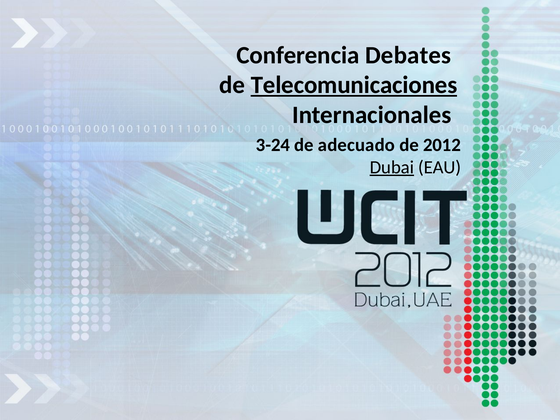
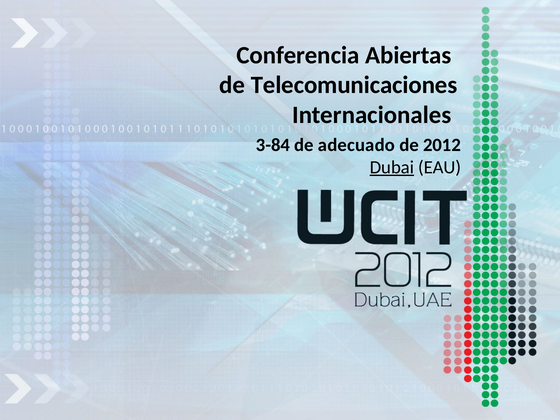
Debates: Debates -> Abiertas
Telecomunicaciones underline: present -> none
3-24: 3-24 -> 3-84
